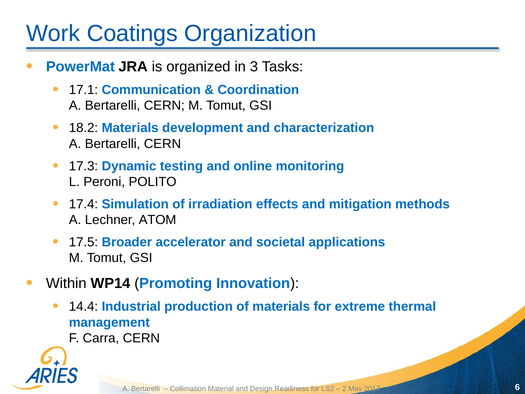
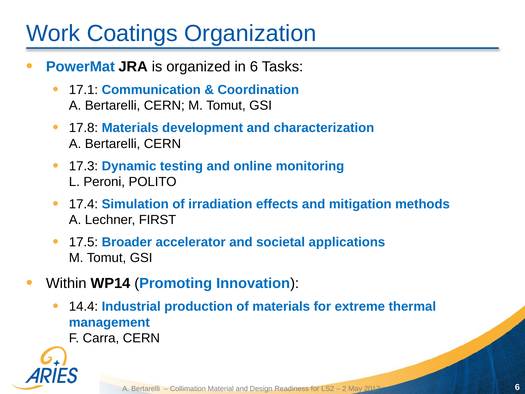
in 3: 3 -> 6
18.2: 18.2 -> 17.8
ATOM: ATOM -> FIRST
